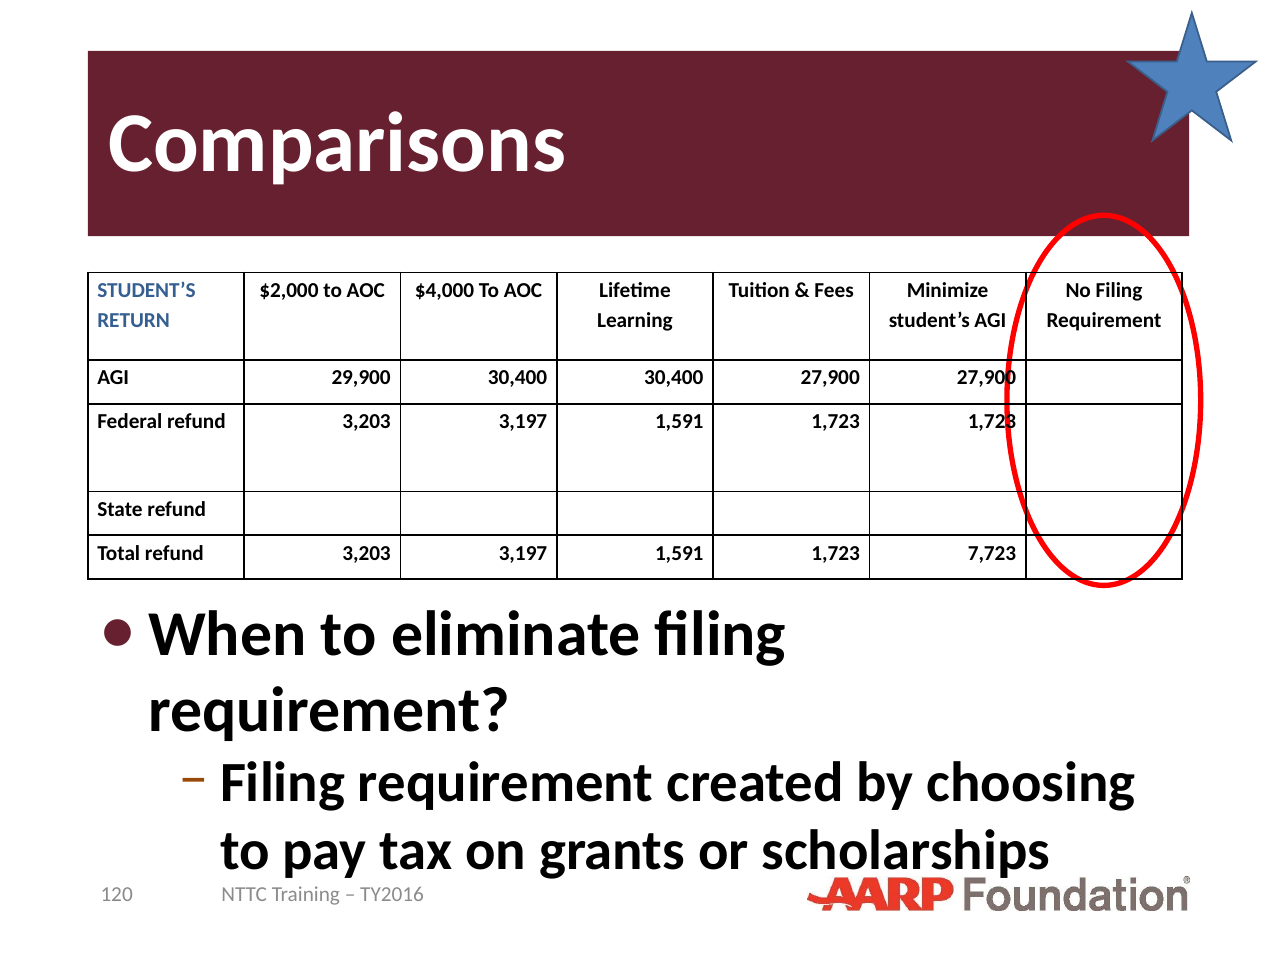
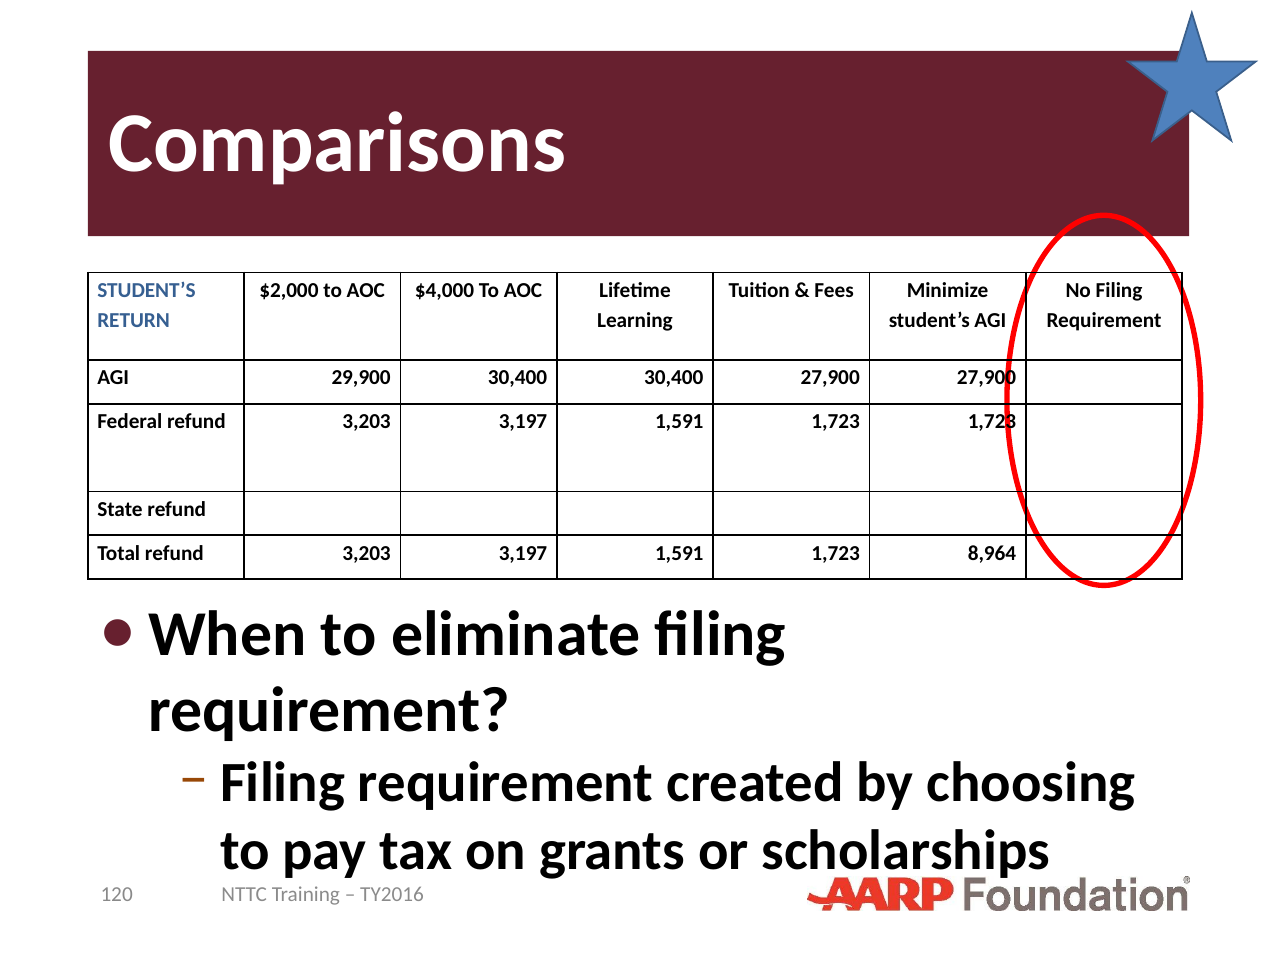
7,723: 7,723 -> 8,964
